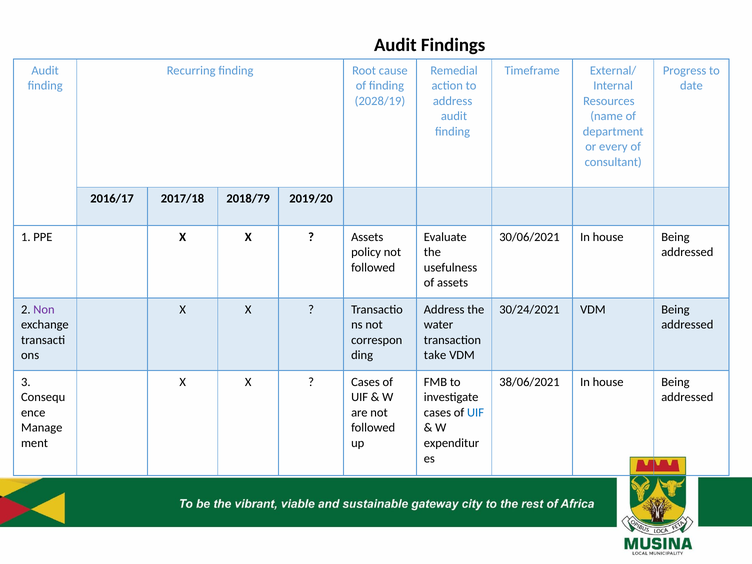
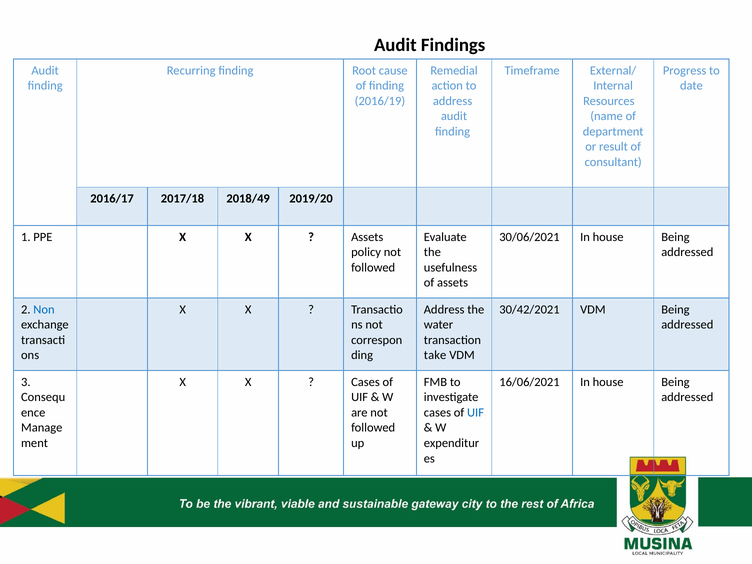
2028/19: 2028/19 -> 2016/19
every: every -> result
2018/79: 2018/79 -> 2018/49
Non colour: purple -> blue
30/24/2021: 30/24/2021 -> 30/42/2021
38/06/2021: 38/06/2021 -> 16/06/2021
